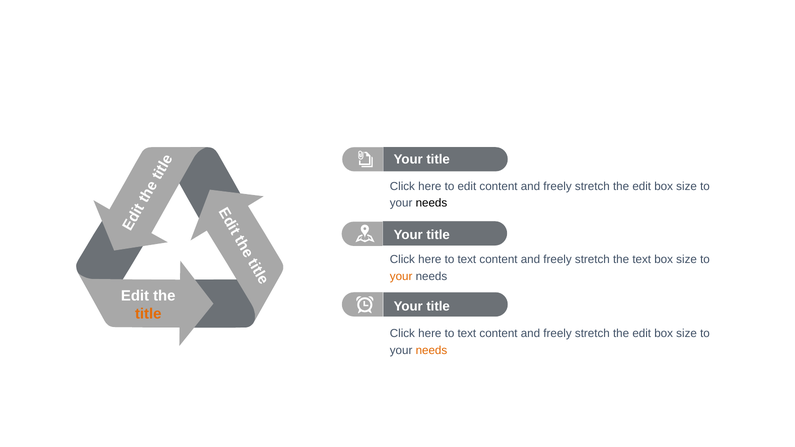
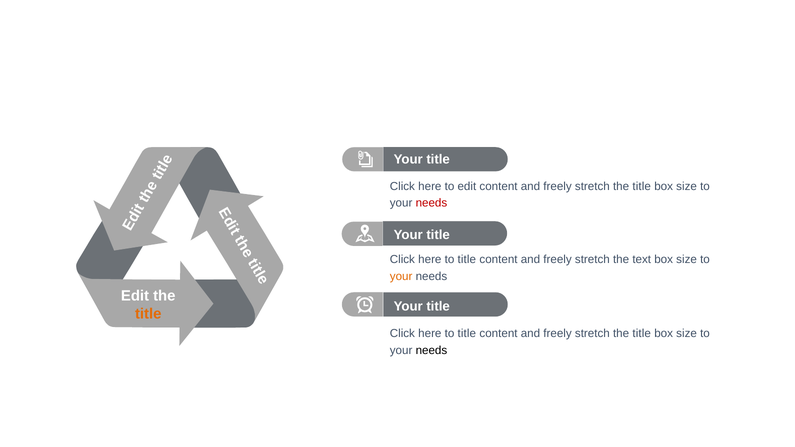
edit at (642, 186): edit -> title
needs at (431, 203) colour: black -> red
text at (467, 260): text -> title
text at (467, 334): text -> title
edit at (642, 334): edit -> title
needs at (431, 350) colour: orange -> black
